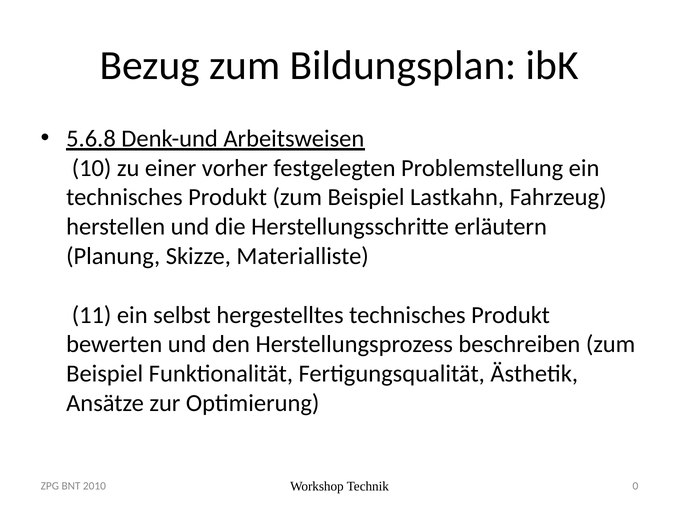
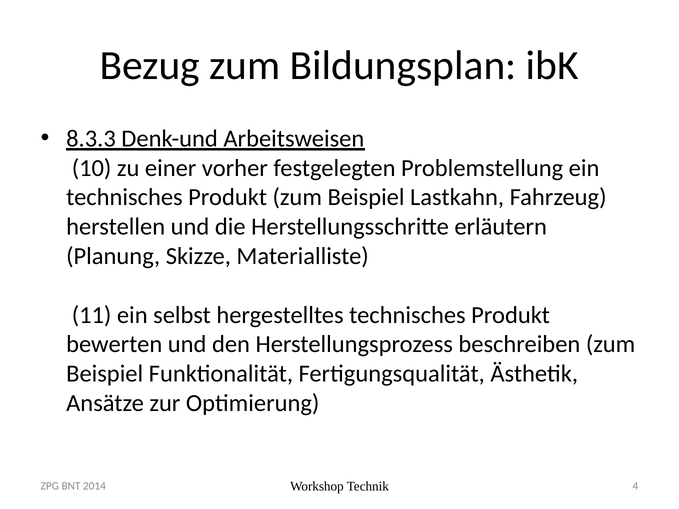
5.6.8: 5.6.8 -> 8.3.3
0: 0 -> 4
2010: 2010 -> 2014
